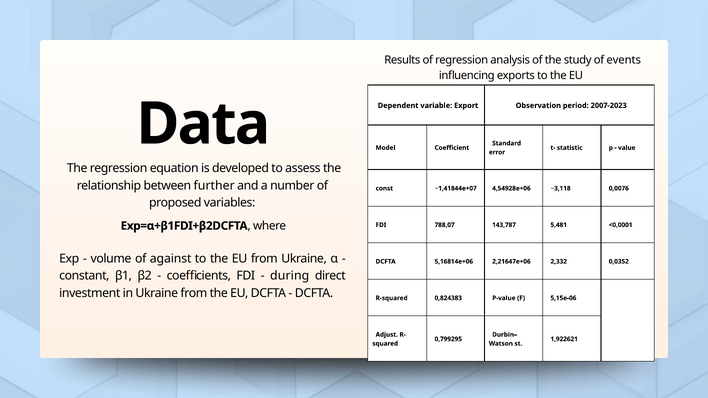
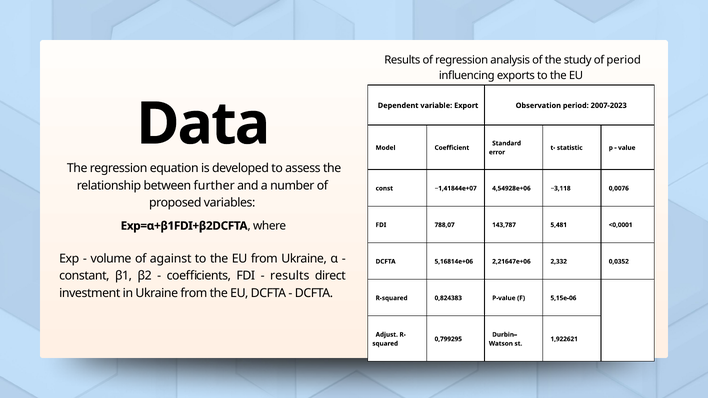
of events: events -> period
during at (290, 276): during -> results
